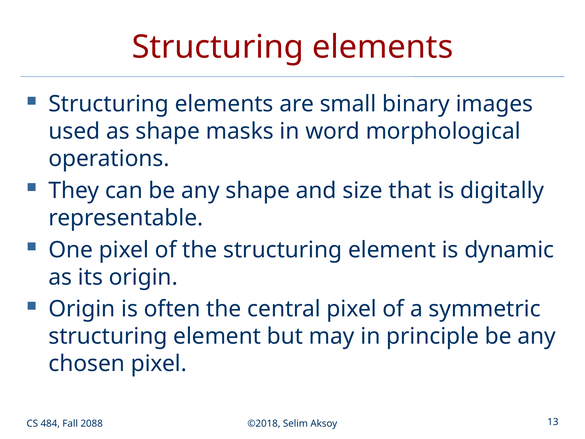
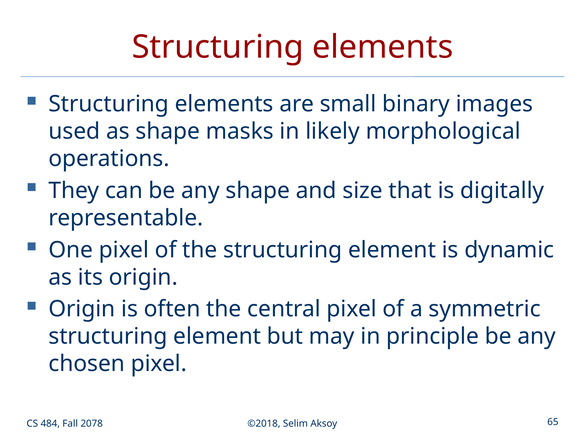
word: word -> likely
2088: 2088 -> 2078
13: 13 -> 65
